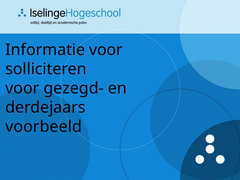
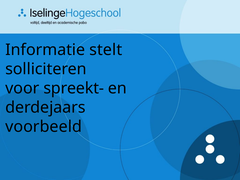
Informatie voor: voor -> stelt
gezegd-: gezegd- -> spreekt-
